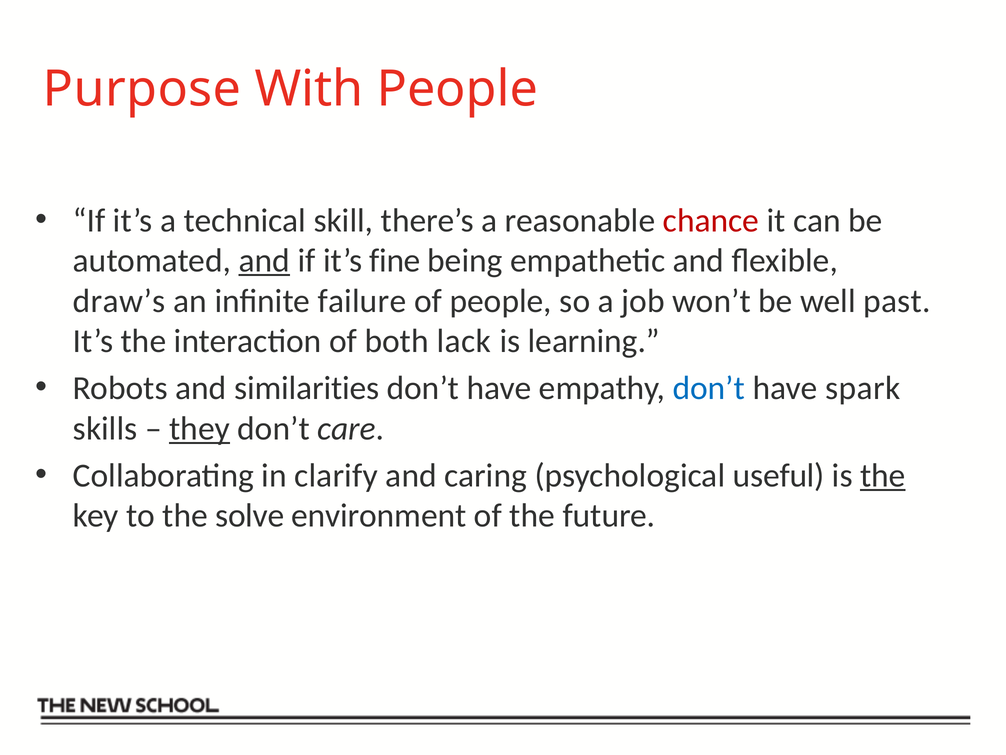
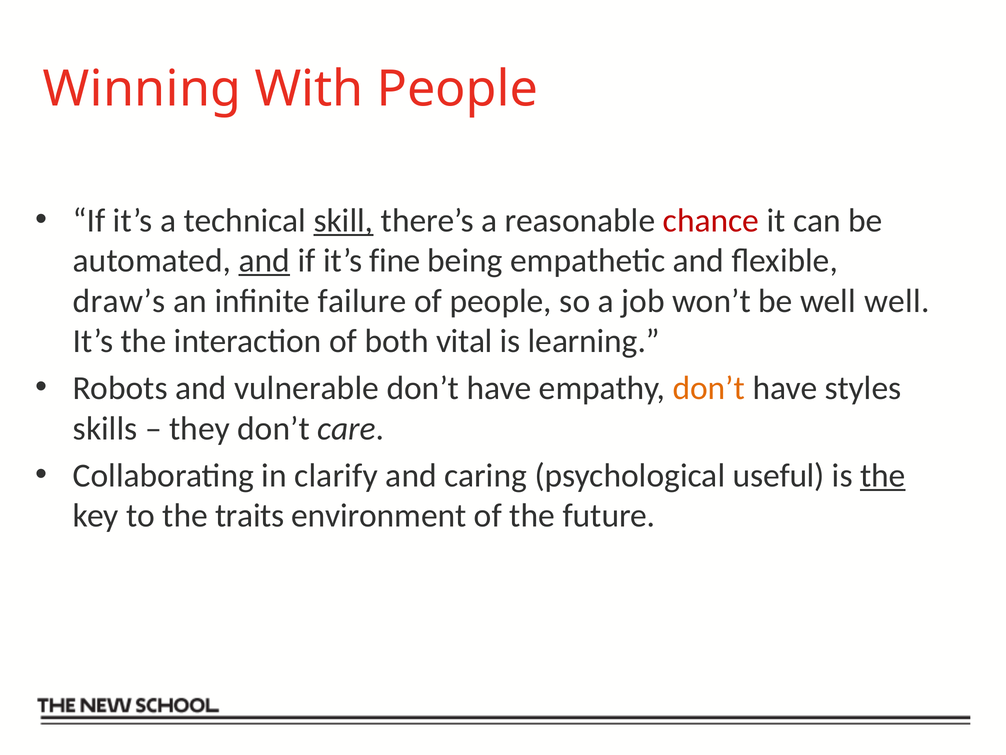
Purpose: Purpose -> Winning
skill underline: none -> present
well past: past -> well
lack: lack -> vital
similarities: similarities -> vulnerable
don’t at (709, 388) colour: blue -> orange
spark: spark -> styles
they underline: present -> none
solve: solve -> traits
